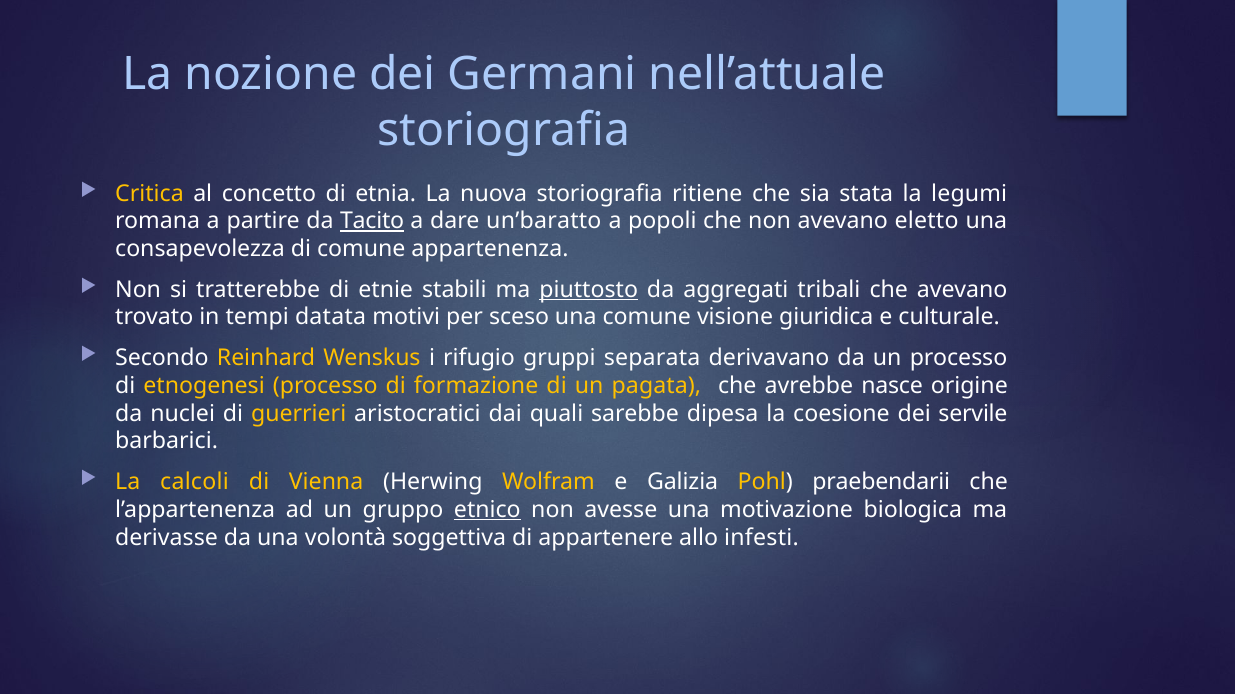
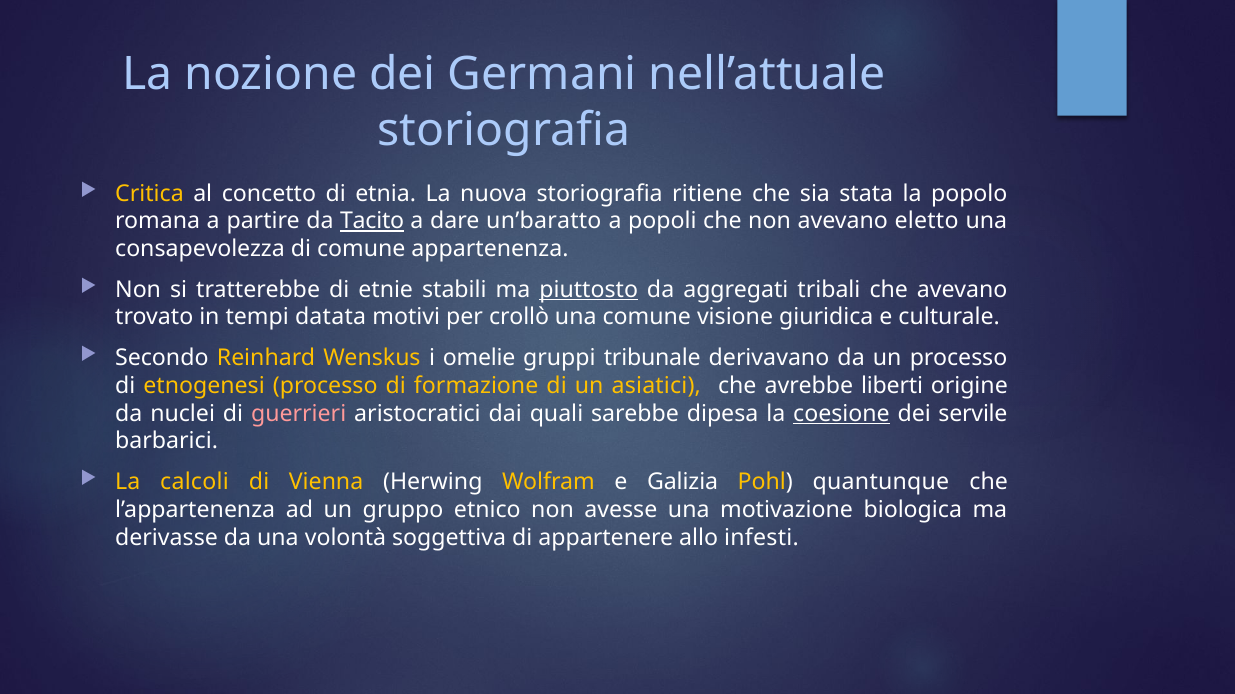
legumi: legumi -> popolo
sceso: sceso -> crollò
rifugio: rifugio -> omelie
separata: separata -> tribunale
pagata: pagata -> asiatici
nasce: nasce -> liberti
guerrieri colour: yellow -> pink
coesione underline: none -> present
praebendarii: praebendarii -> quantunque
etnico underline: present -> none
